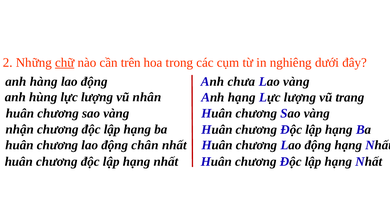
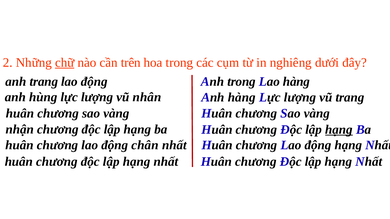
anh hàng: hàng -> trang
Anh chưa: chưa -> trong
Lao vàng: vàng -> hàng
Anh hạng: hạng -> hàng
hạng at (339, 130) underline: none -> present
